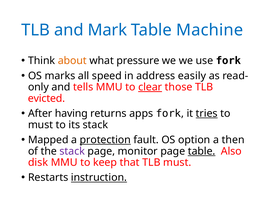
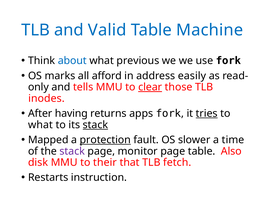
Mark: Mark -> Valid
about colour: orange -> blue
pressure: pressure -> previous
speed: speed -> afford
evicted: evicted -> inodes
must at (41, 125): must -> what
stack at (95, 125) underline: none -> present
option: option -> slower
then: then -> time
table at (202, 152) underline: present -> none
keep: keep -> their
TLB must: must -> fetch
instruction underline: present -> none
